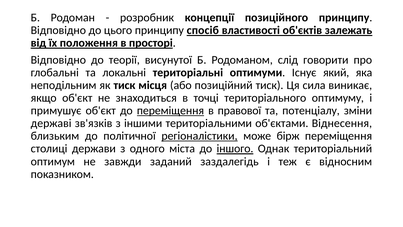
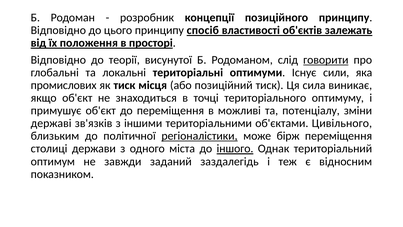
говорити underline: none -> present
який: який -> сили
неподільним: неподільним -> промислових
переміщення at (170, 111) underline: present -> none
правової: правової -> можливі
Віднесення: Віднесення -> Цивільного
